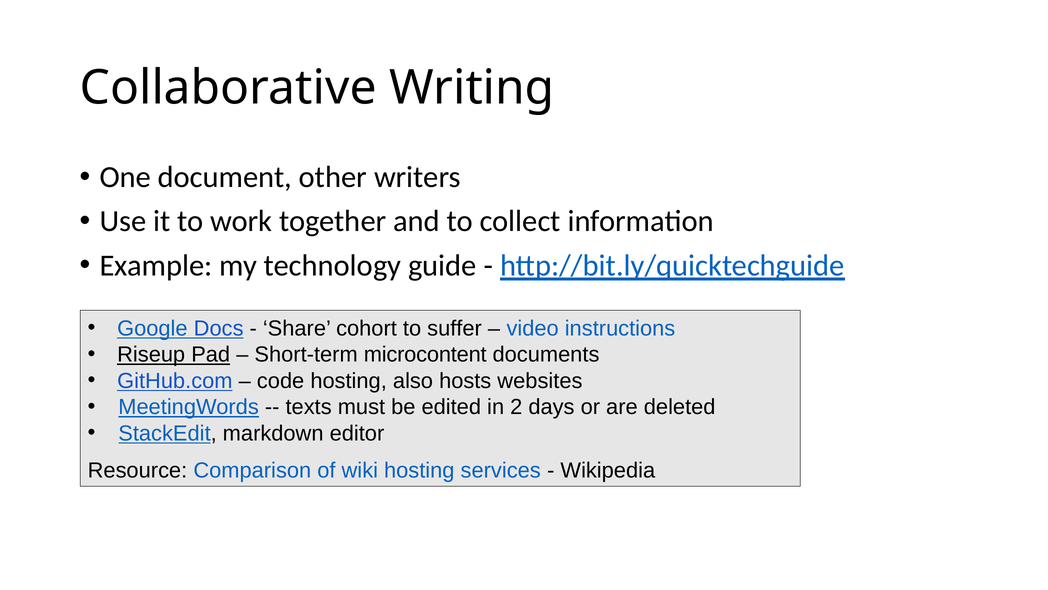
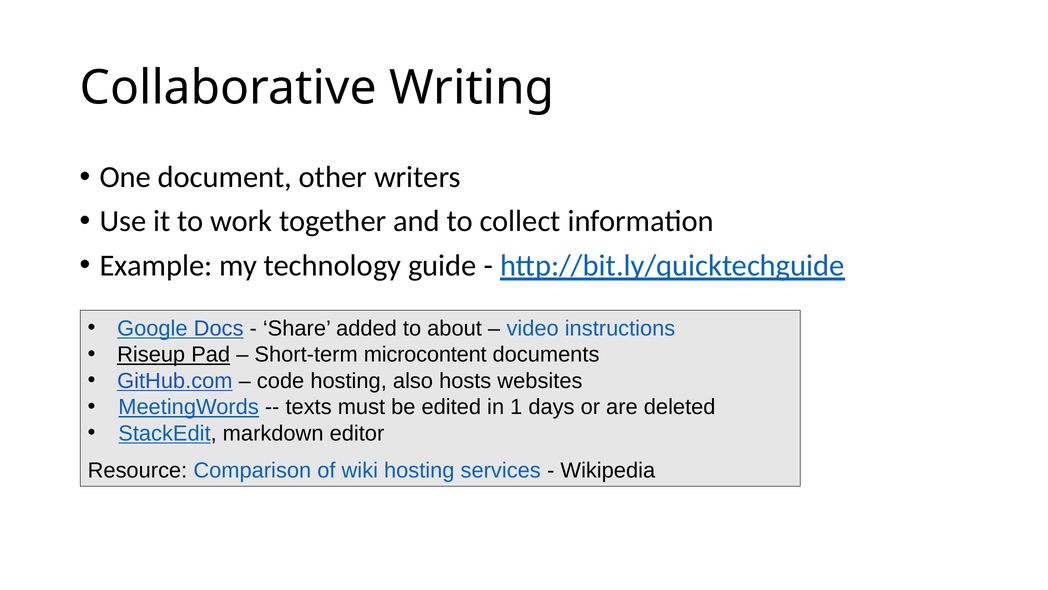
cohort: cohort -> added
suffer: suffer -> about
2: 2 -> 1
